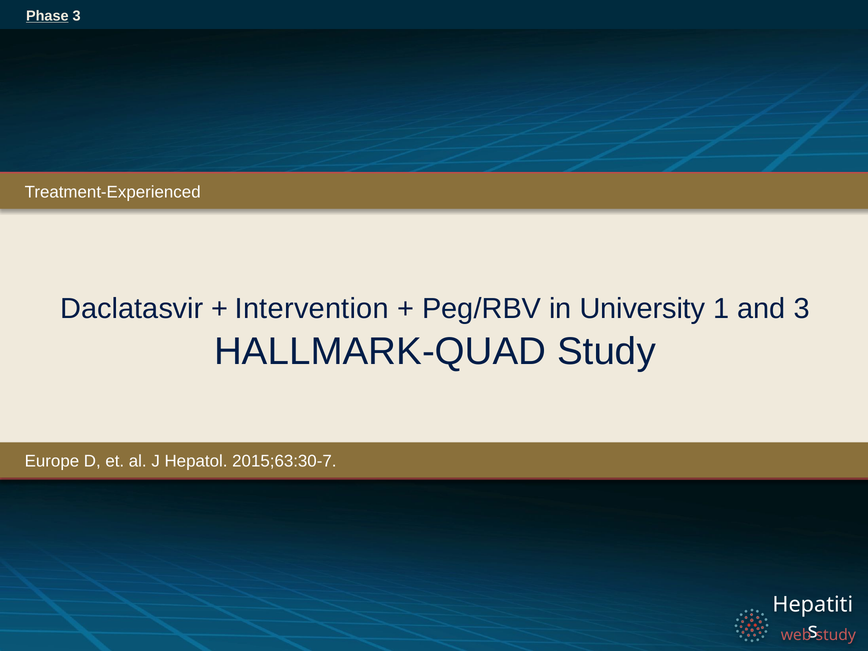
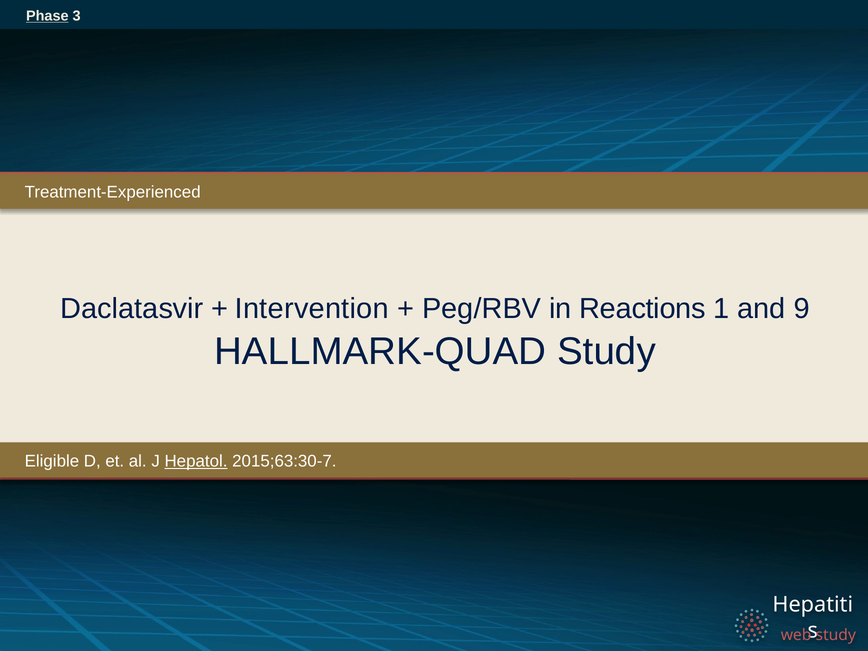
University: University -> Reactions
and 3: 3 -> 9
Europe: Europe -> Eligible
Hepatol underline: none -> present
